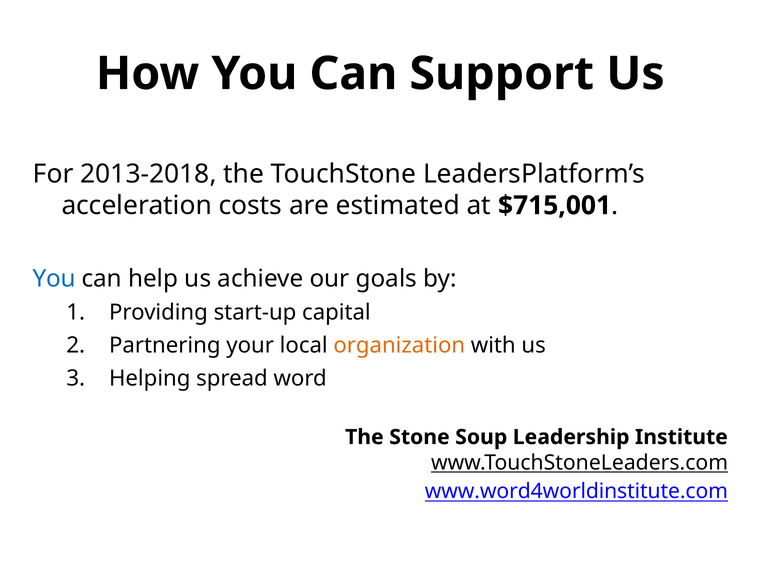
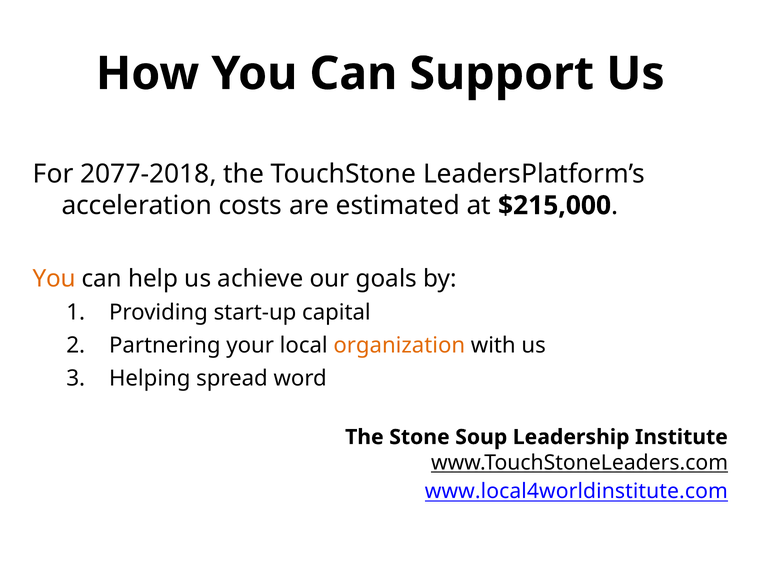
2013-2018: 2013-2018 -> 2077-2018
$715,001: $715,001 -> $215,000
You at (54, 278) colour: blue -> orange
www.word4worldinstitute.com: www.word4worldinstitute.com -> www.local4worldinstitute.com
